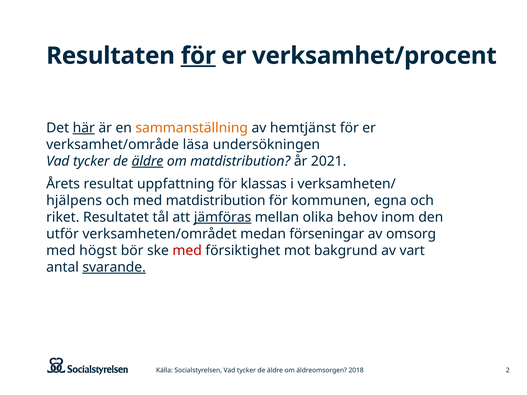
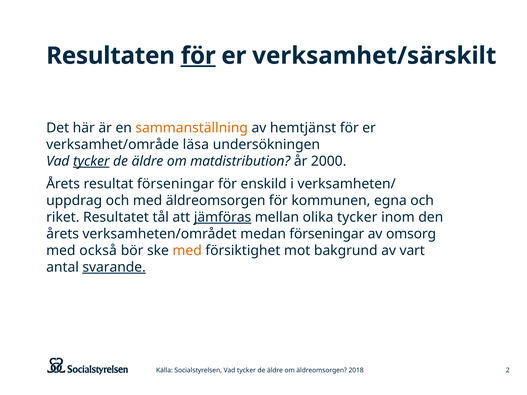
verksamhet/procent: verksamhet/procent -> verksamhet/särskilt
här underline: present -> none
tycker at (91, 161) underline: none -> present
äldre at (147, 161) underline: present -> none
2021: 2021 -> 2000
resultat uppfattning: uppfattning -> förseningar
klassas: klassas -> enskild
hjälpens: hjälpens -> uppdrag
med matdistribution: matdistribution -> äldreomsorgen
olika behov: behov -> tycker
utför at (63, 234): utför -> årets
högst: högst -> också
med at (187, 251) colour: red -> orange
